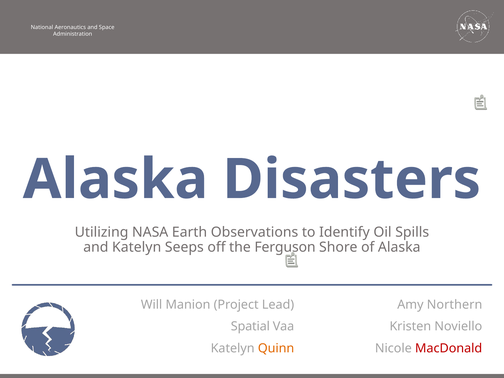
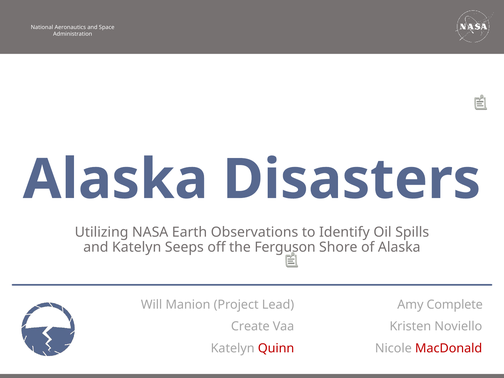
Northern: Northern -> Complete
Spatial: Spatial -> Create
Quinn colour: orange -> red
